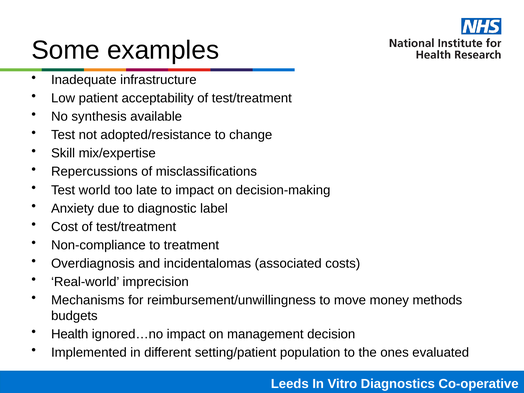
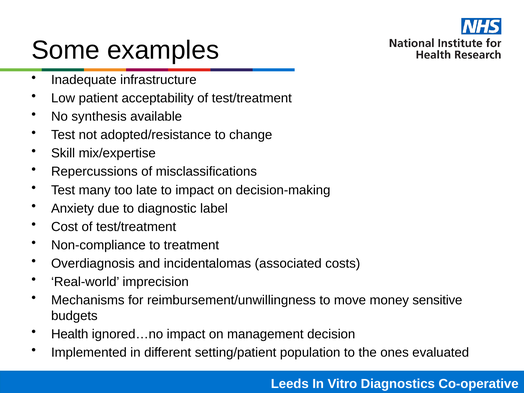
world: world -> many
methods: methods -> sensitive
